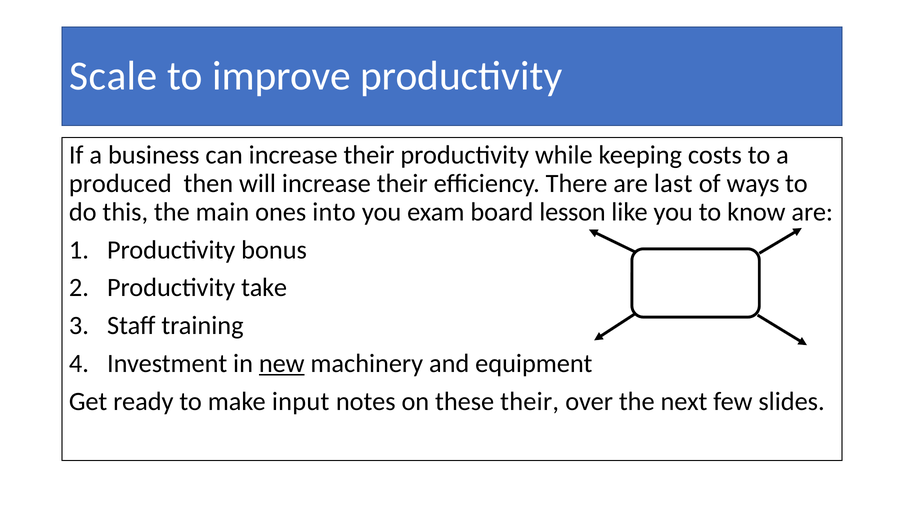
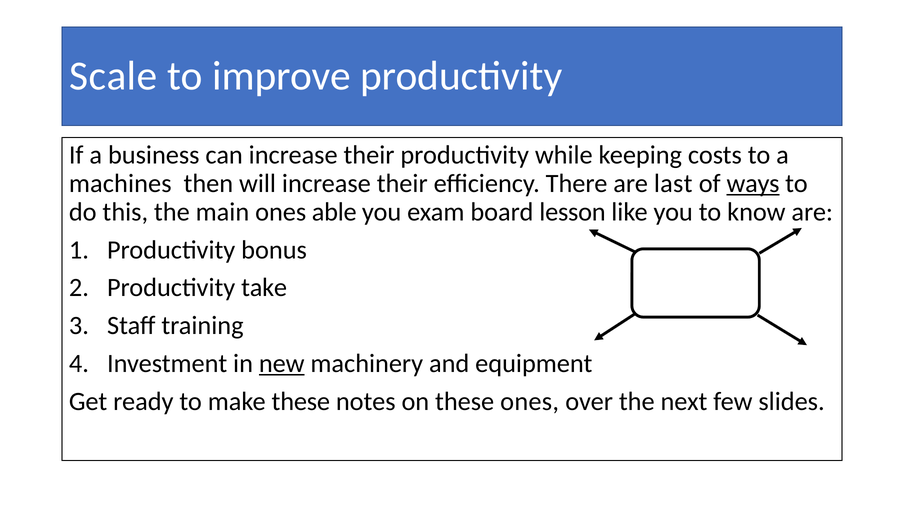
produced: produced -> machines
ways underline: none -> present
into: into -> able
make input: input -> these
these their: their -> ones
